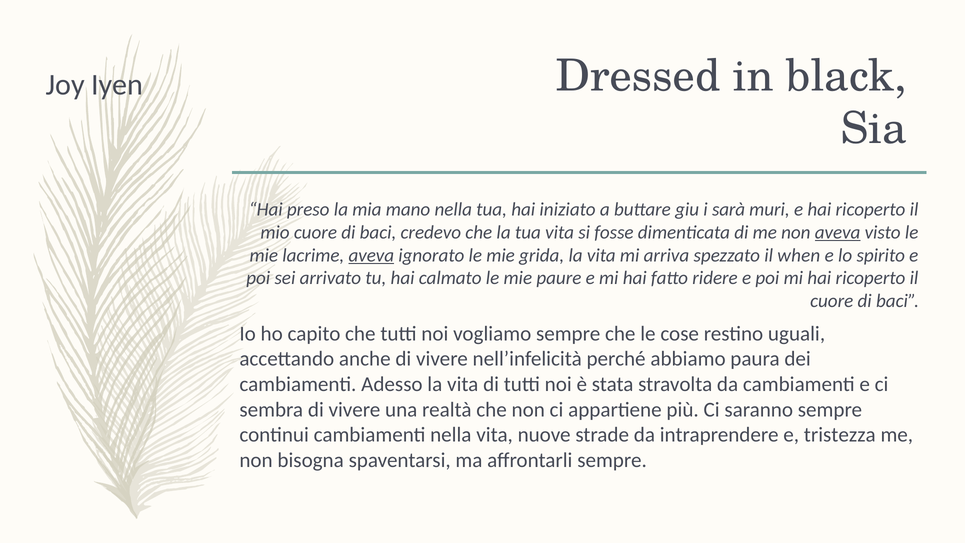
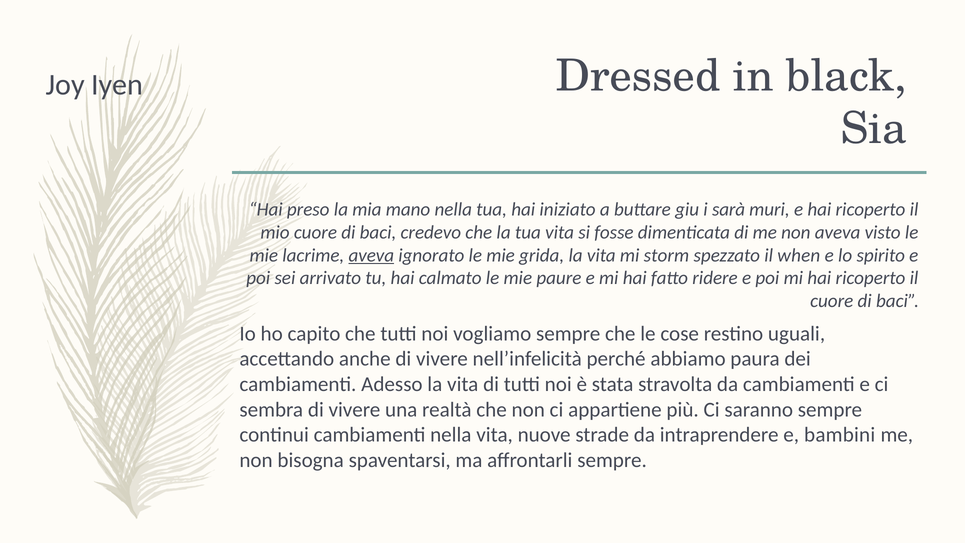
aveva at (838, 232) underline: present -> none
arriva: arriva -> storm
tristezza: tristezza -> bambini
